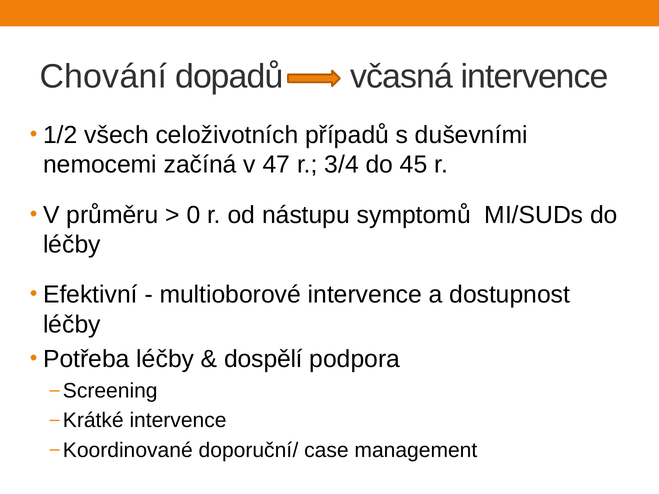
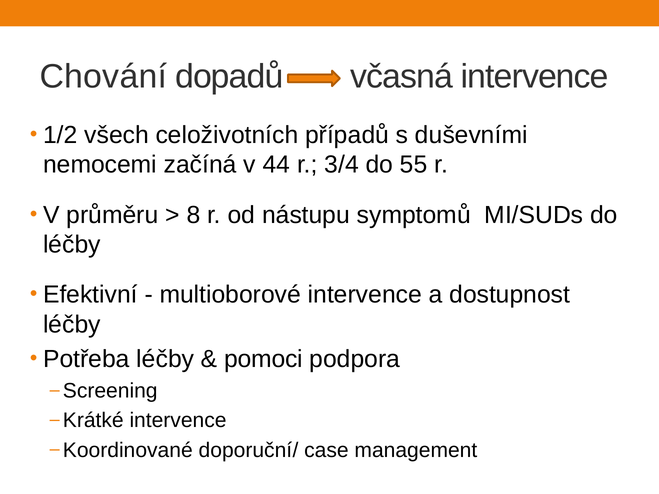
47: 47 -> 44
45: 45 -> 55
0: 0 -> 8
dospělí: dospělí -> pomoci
